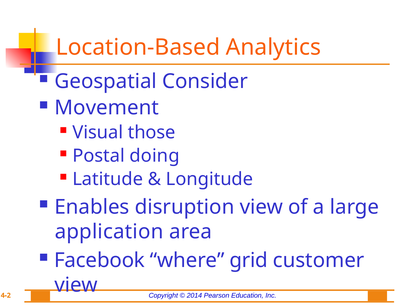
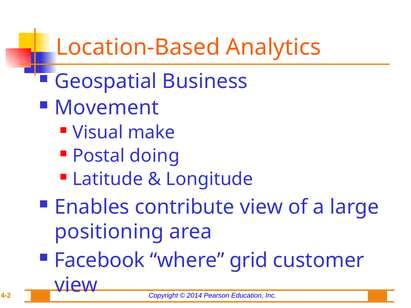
Consider: Consider -> Business
those: those -> make
disruption: disruption -> contribute
application: application -> positioning
